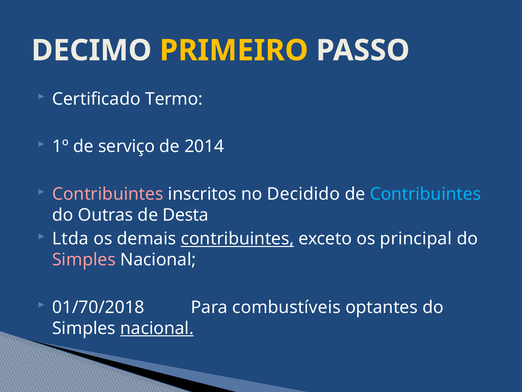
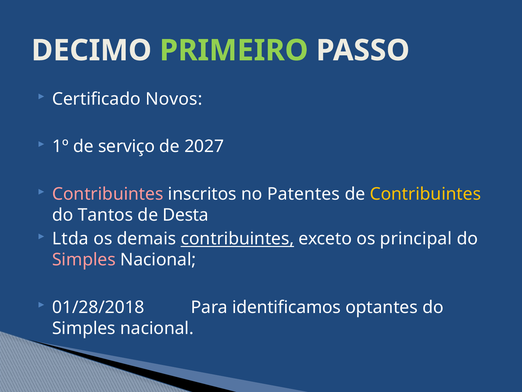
PRIMEIRO colour: yellow -> light green
Termo: Termo -> Novos
2014: 2014 -> 2027
Decidido: Decidido -> Patentes
Contribuintes at (425, 194) colour: light blue -> yellow
Outras: Outras -> Tantos
01/70/2018: 01/70/2018 -> 01/28/2018
combustíveis: combustíveis -> identificamos
nacional at (157, 328) underline: present -> none
